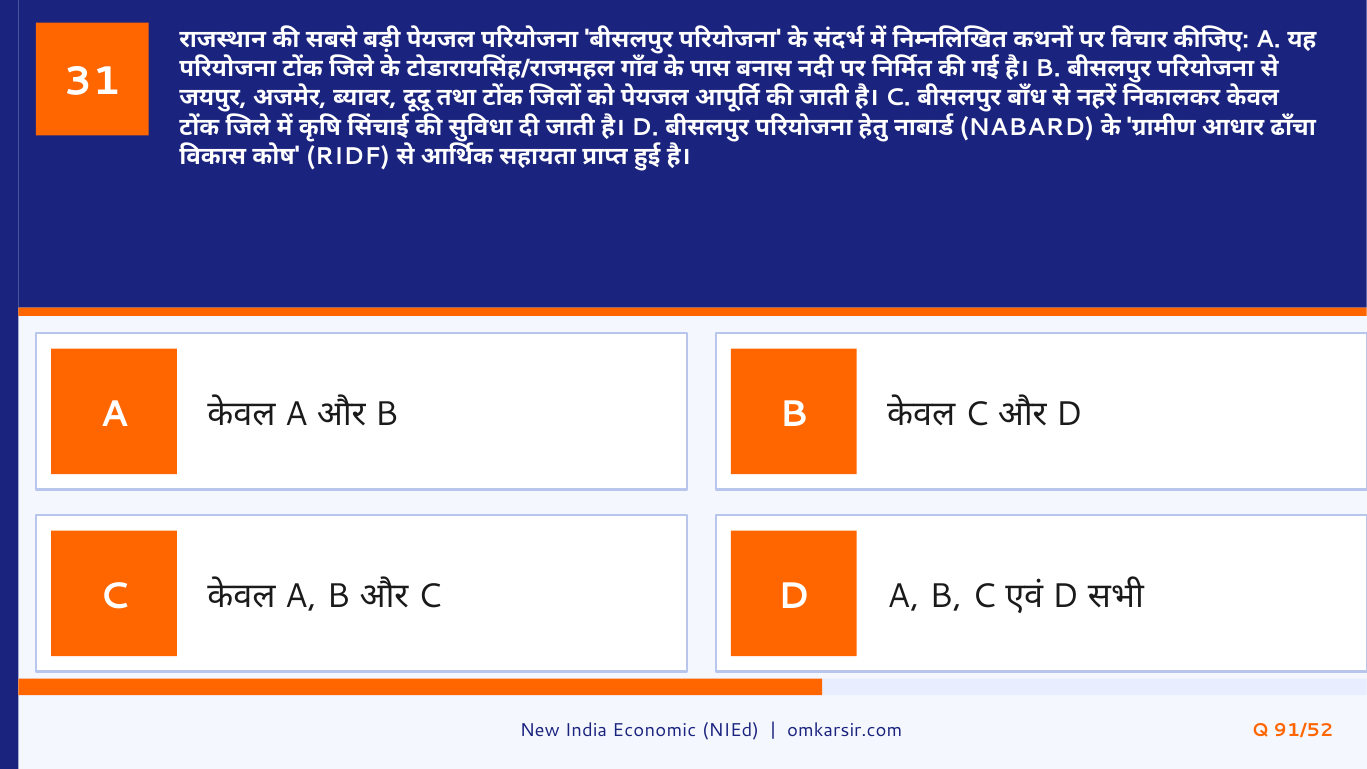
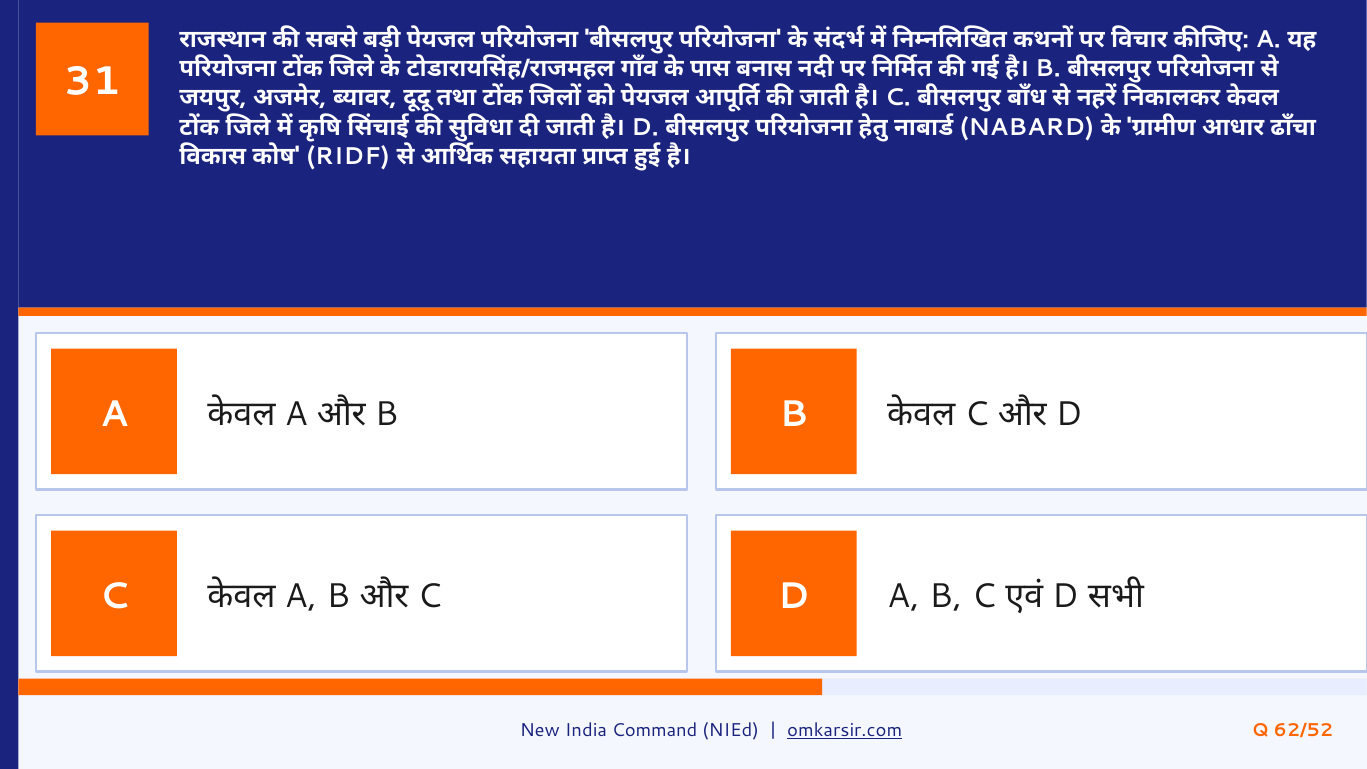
Economic: Economic -> Command
omkarsir.com underline: none -> present
91/52: 91/52 -> 62/52
